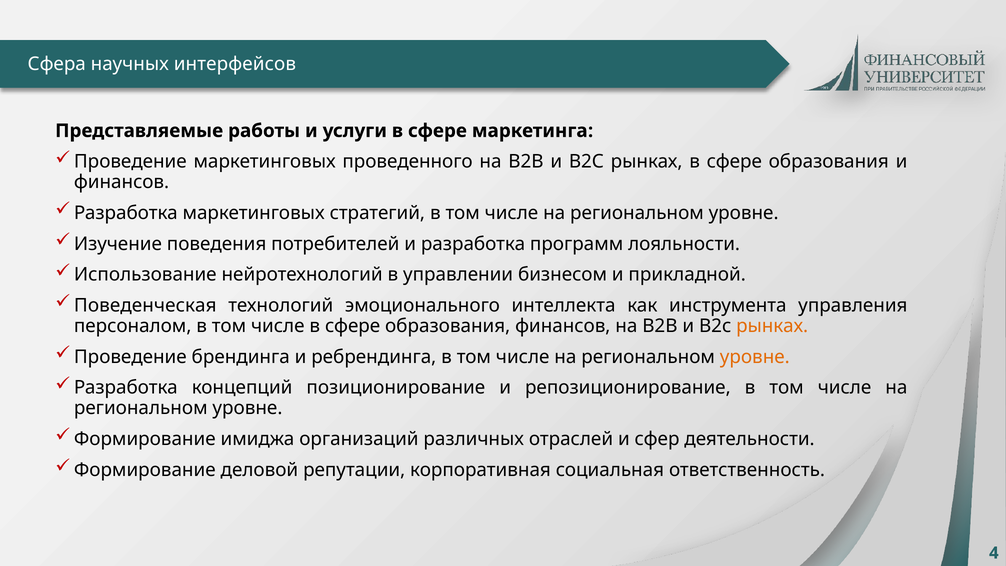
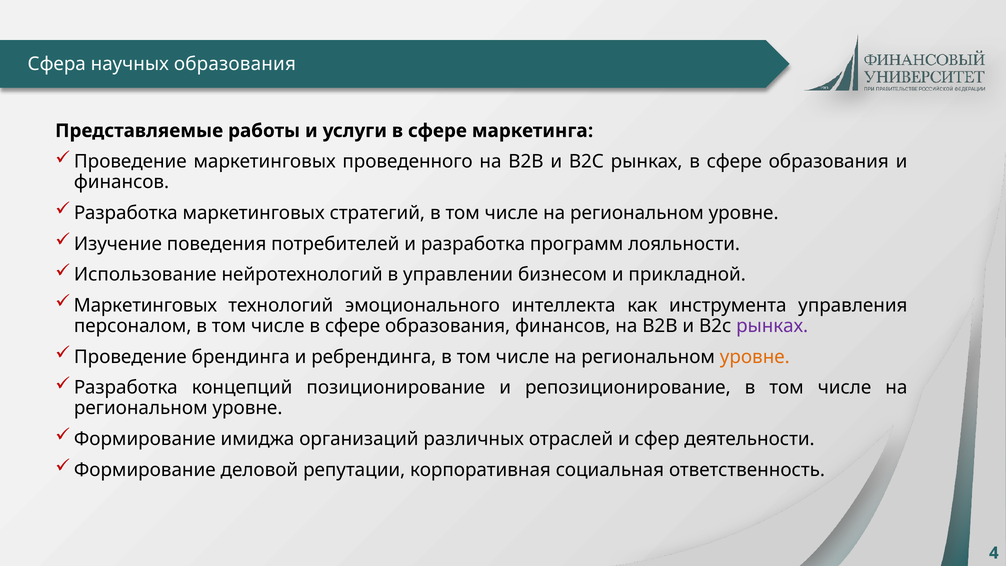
научных интерфейсов: интерфейсов -> образования
Поведенческая at (145, 305): Поведенческая -> Маркетинговых
рынках at (772, 326) colour: orange -> purple
